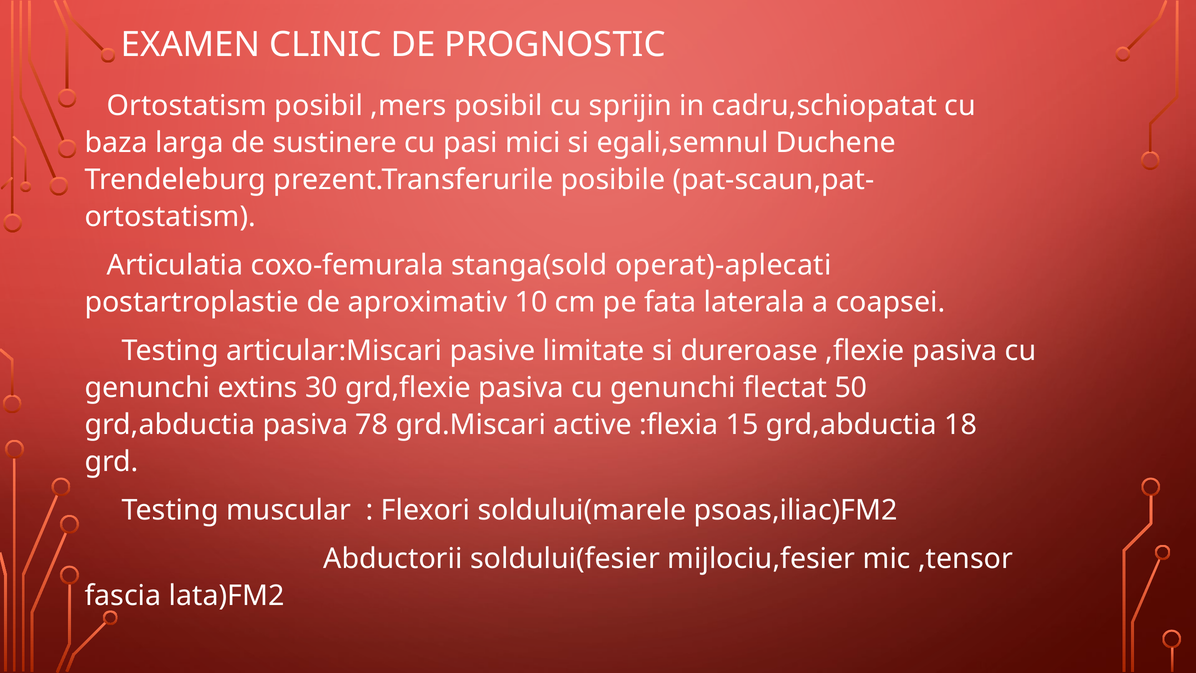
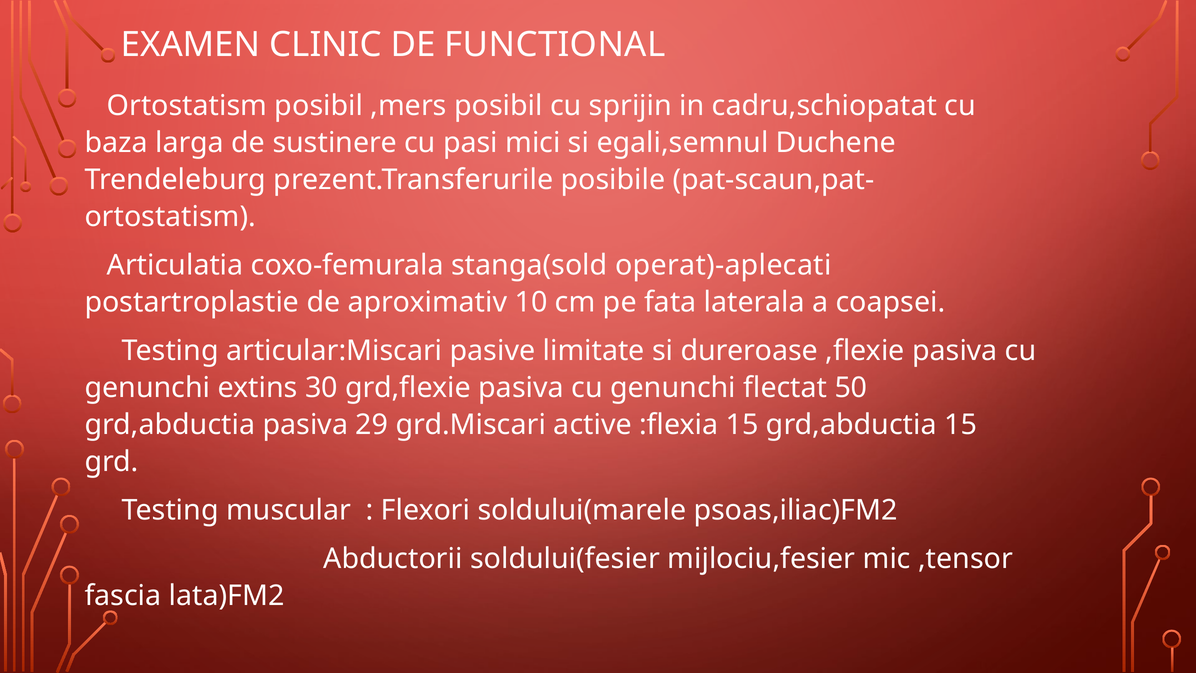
PROGNOSTIC: PROGNOSTIC -> FUNCTIONAL
78: 78 -> 29
grd,abductia 18: 18 -> 15
